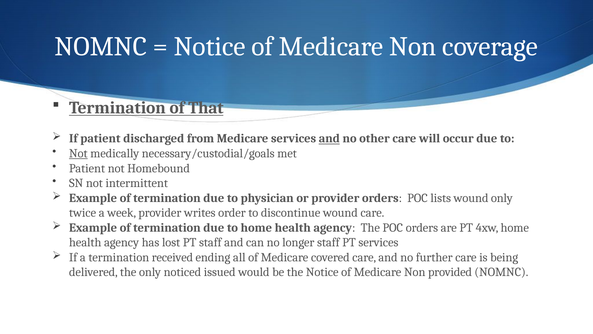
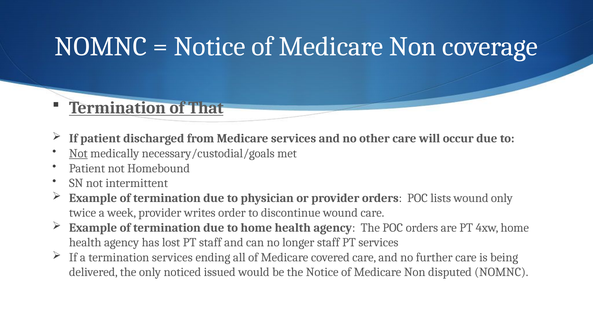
and at (329, 138) underline: present -> none
termination received: received -> services
provided: provided -> disputed
